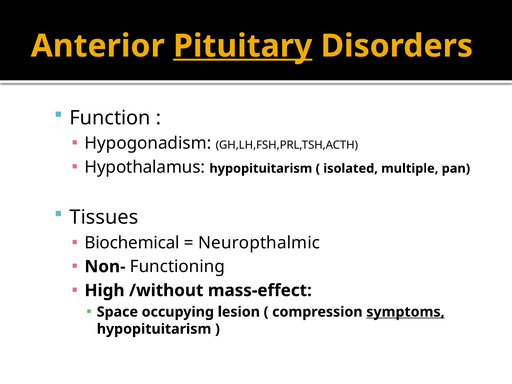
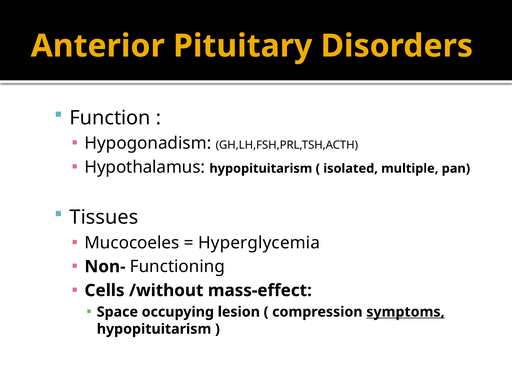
Pituitary underline: present -> none
Biochemical: Biochemical -> Mucocoeles
Neuropthalmic: Neuropthalmic -> Hyperglycemia
High: High -> Cells
